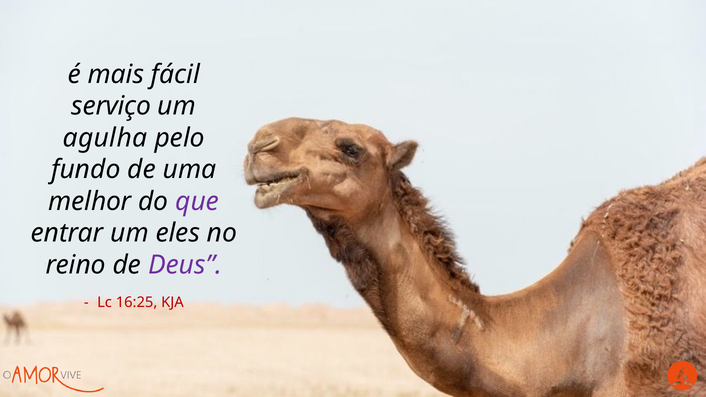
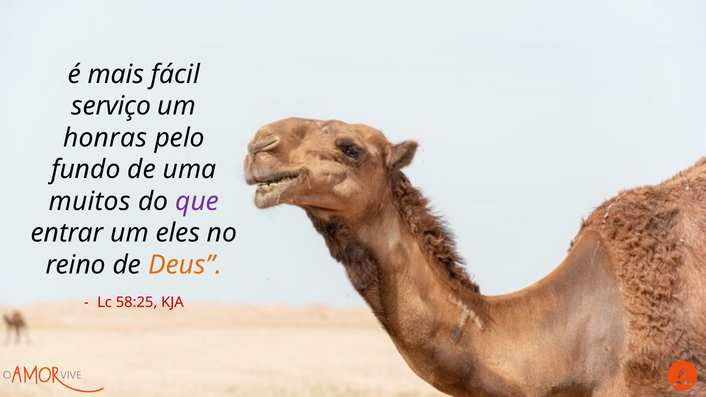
agulha: agulha -> honras
melhor: melhor -> muitos
Deus colour: purple -> orange
16:25: 16:25 -> 58:25
